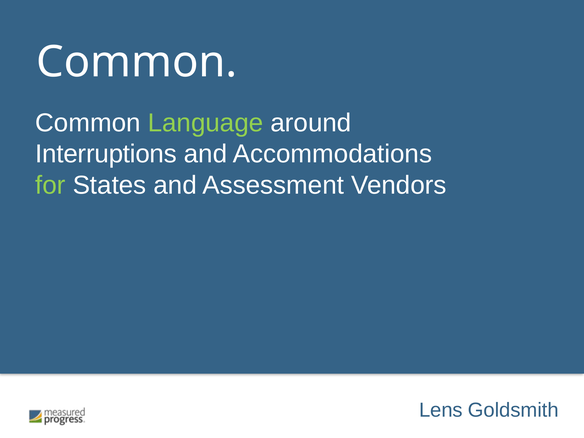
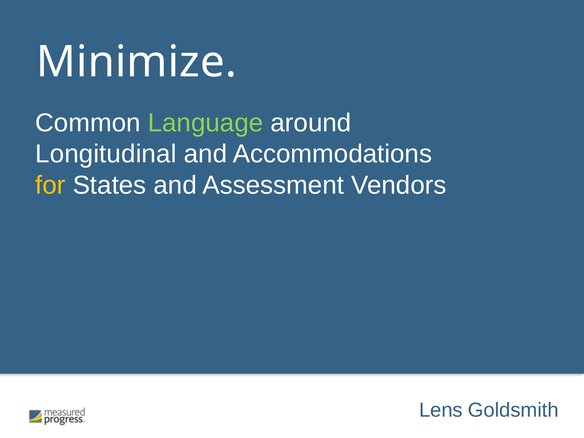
Common at (137, 62): Common -> Minimize
Interruptions: Interruptions -> Longitudinal
for colour: light green -> yellow
